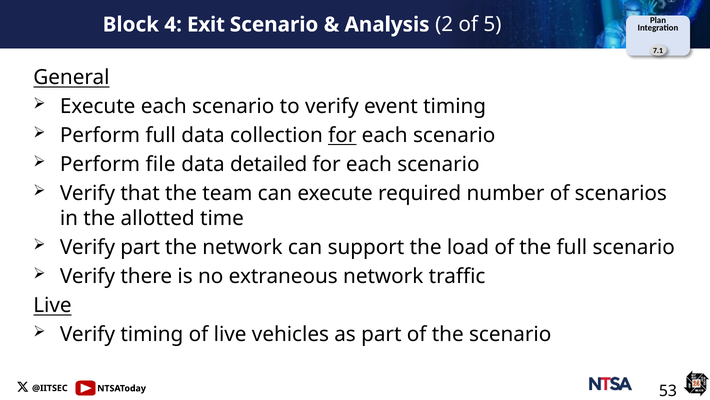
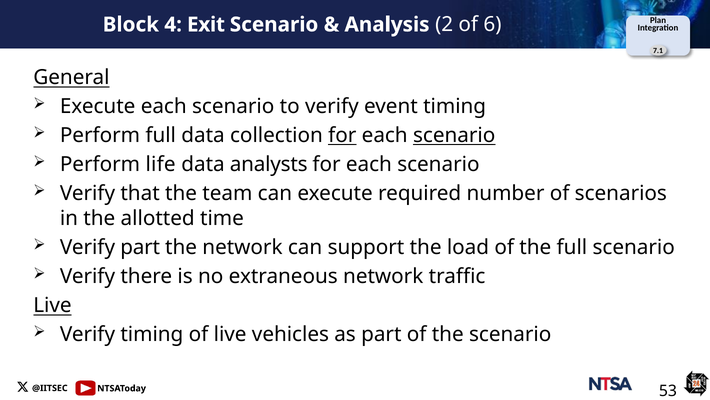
5: 5 -> 6
scenario at (454, 135) underline: none -> present
file: file -> life
detailed: detailed -> analysts
